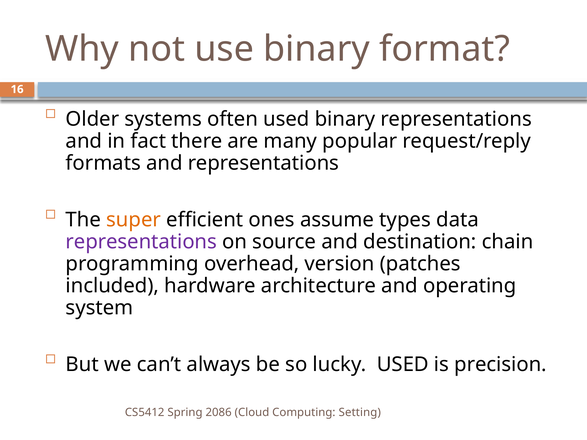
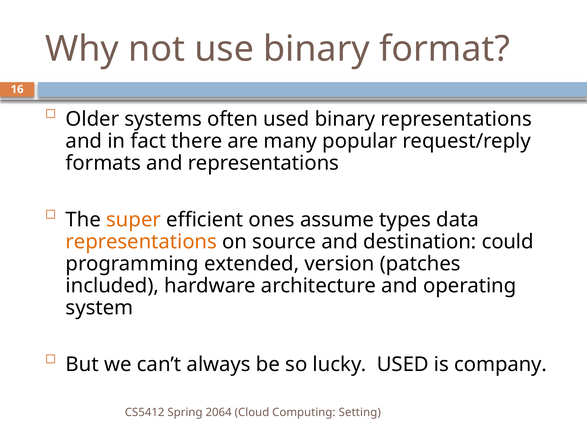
representations at (141, 242) colour: purple -> orange
chain: chain -> could
overhead: overhead -> extended
precision: precision -> company
2086: 2086 -> 2064
